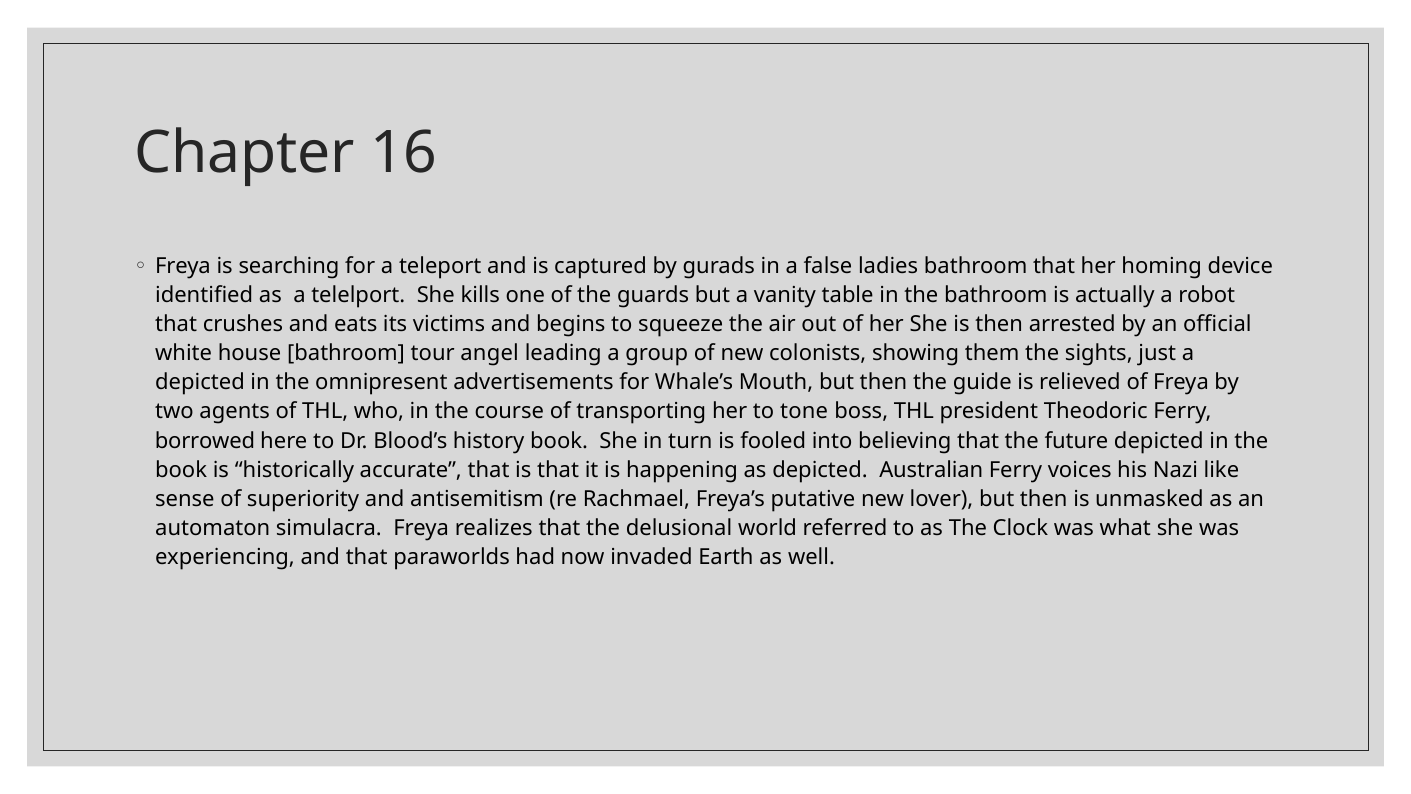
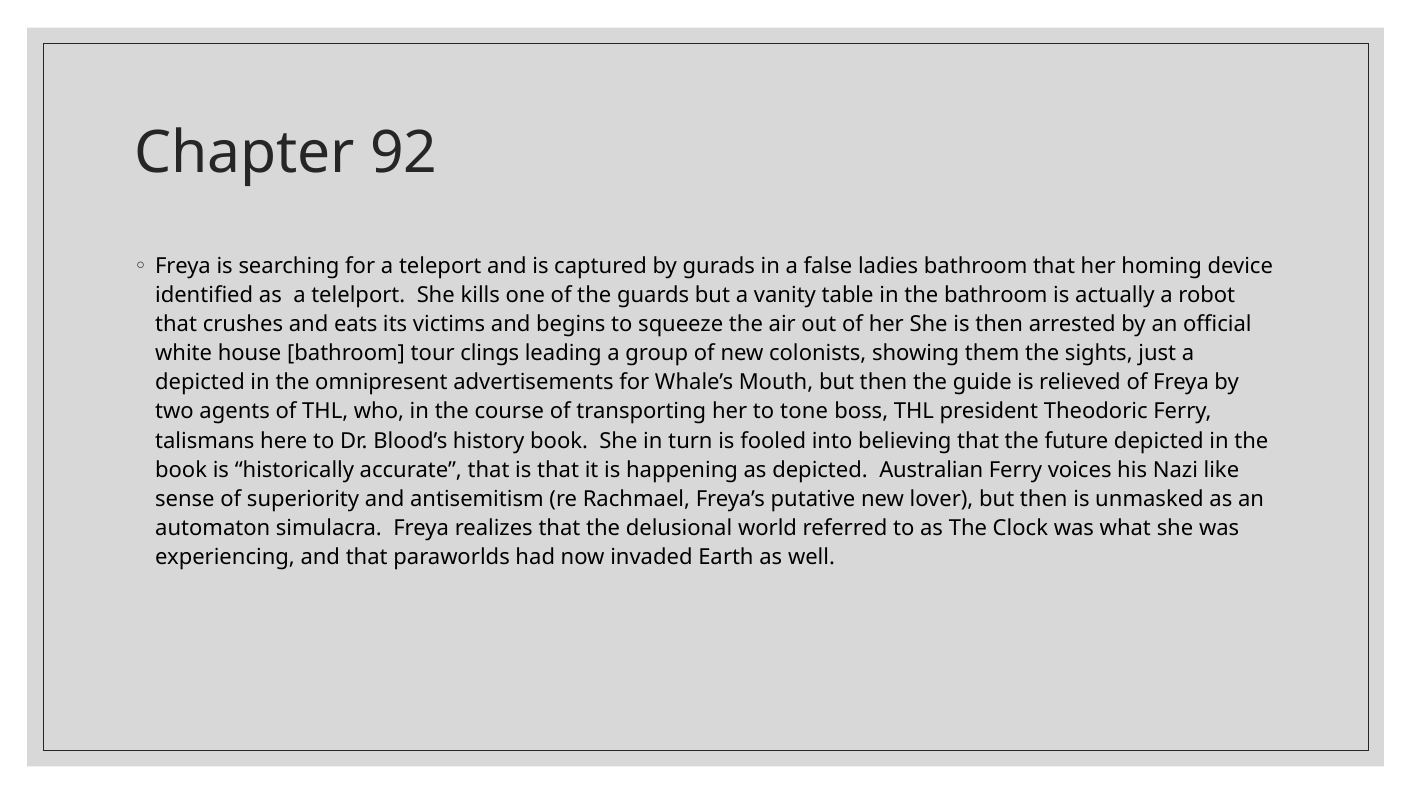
16: 16 -> 92
angel: angel -> clings
borrowed: borrowed -> talismans
